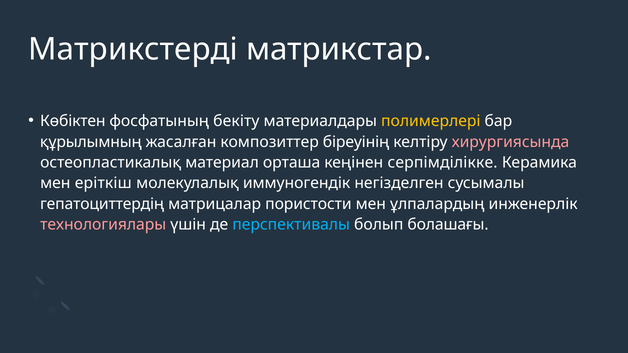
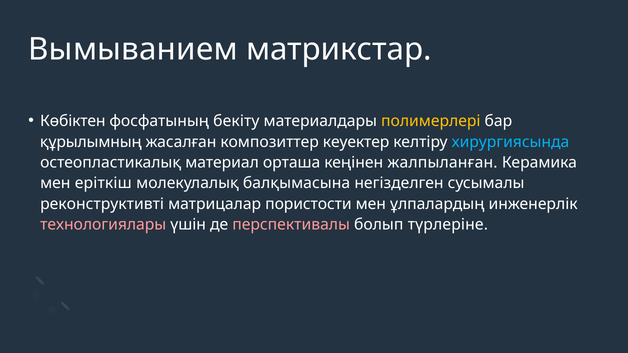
Матрикстерді: Матрикстерді -> Вымыванием
біреуінің: біреуінің -> кеуектер
хирургиясында colour: pink -> light blue
серпімділікке: серпімділікке -> жалпыланған
иммуногендік: иммуногендік -> балқымасына
гепатоциттердің: гепатоциттердің -> реконструктивті
перспективалы colour: light blue -> pink
болашағы: болашағы -> түрлеріне
